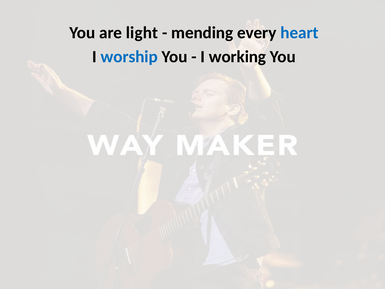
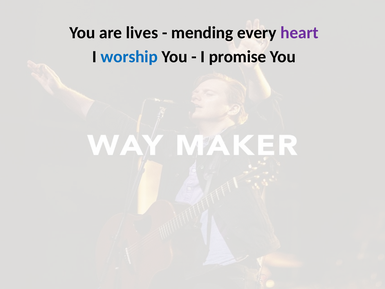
light: light -> lives
heart colour: blue -> purple
working: working -> promise
